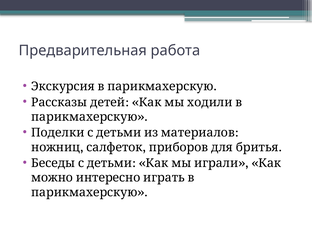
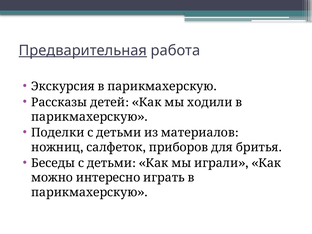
Предварительная underline: none -> present
